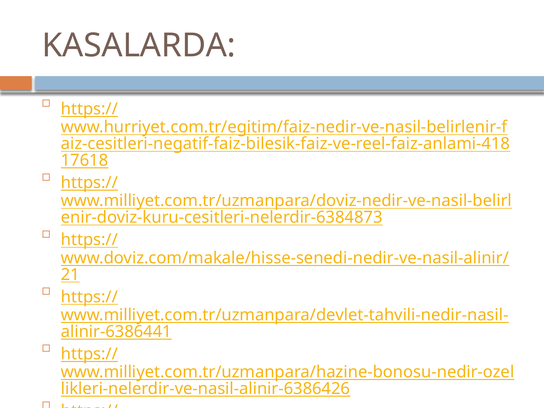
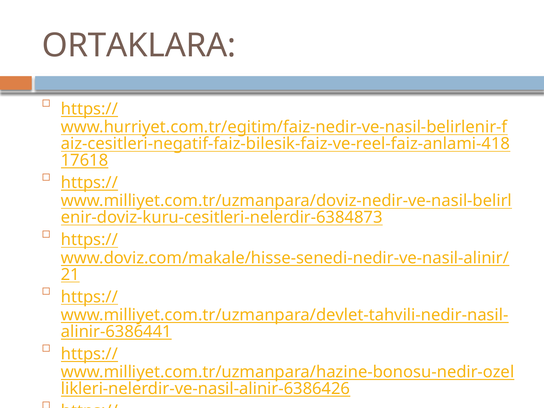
KASALARDA: KASALARDA -> ORTAKLARA
